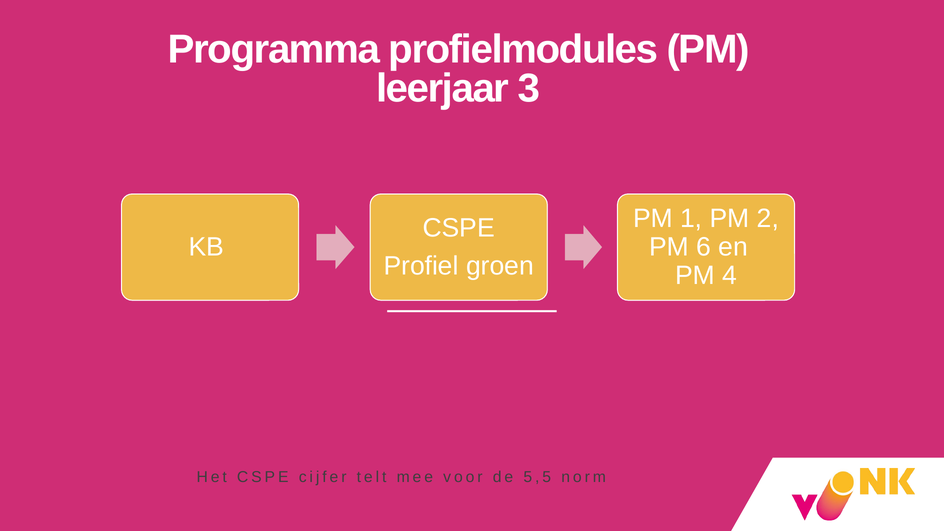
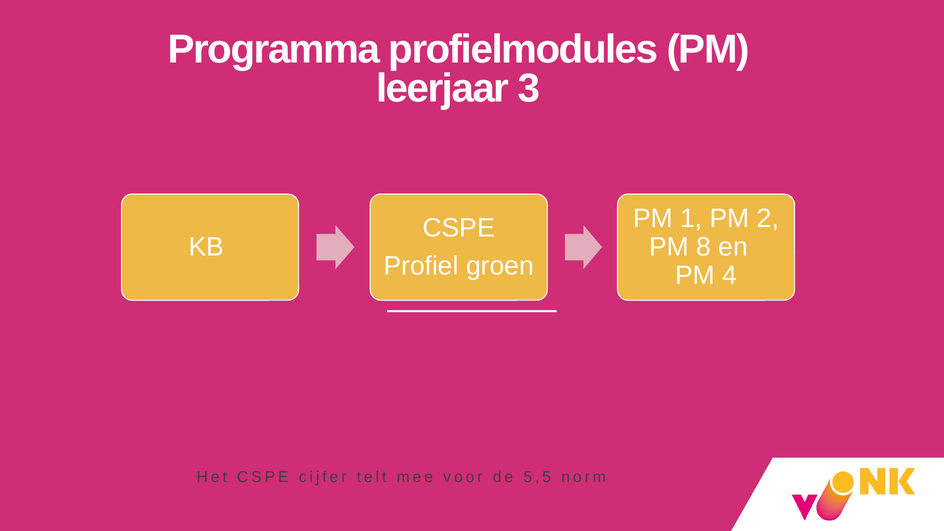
6: 6 -> 8
